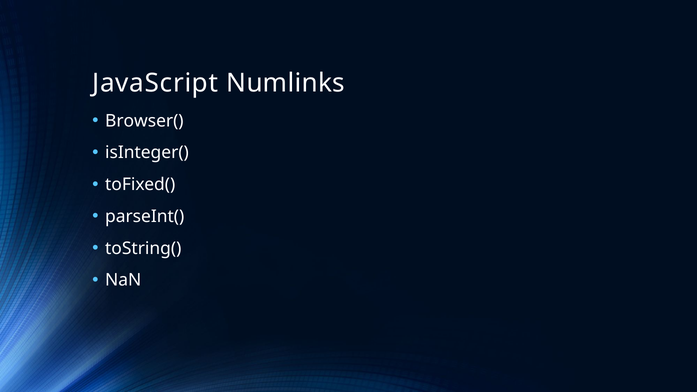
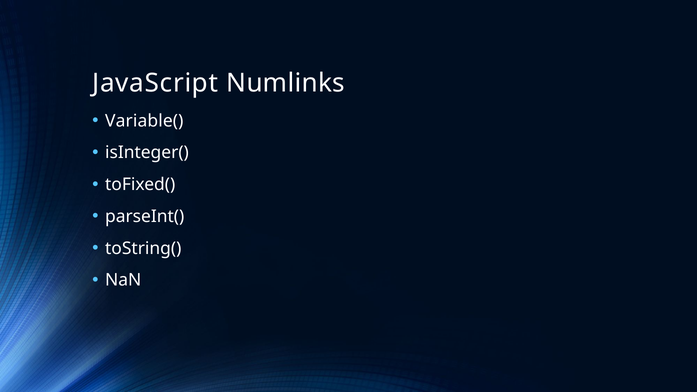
Browser(: Browser( -> Variable(
